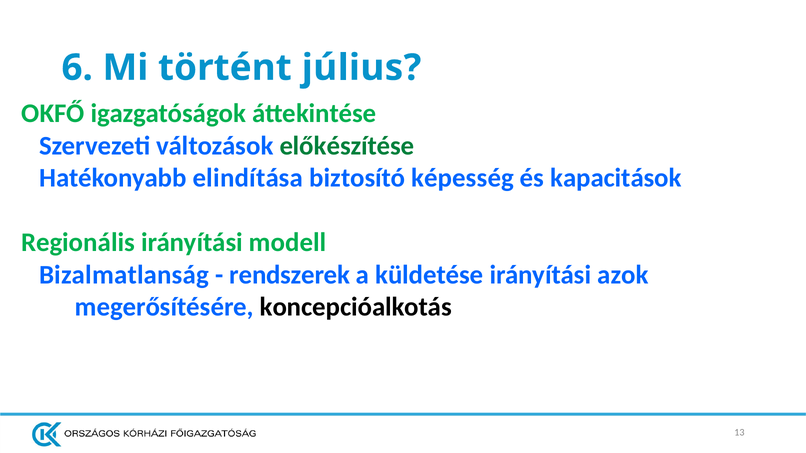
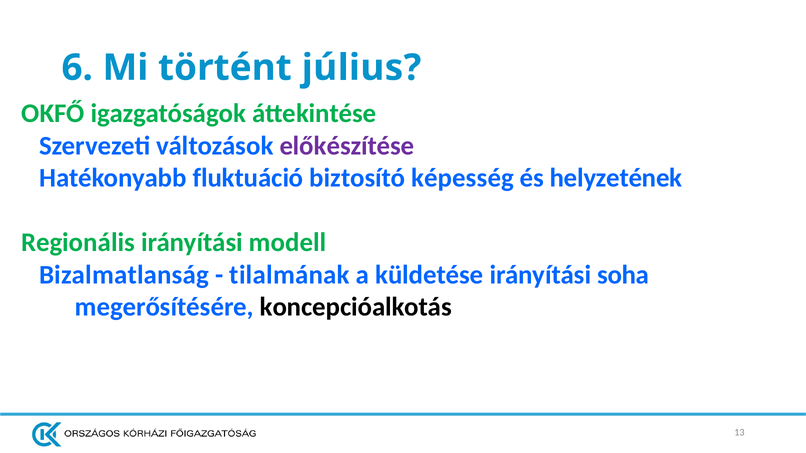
előkészítése colour: green -> purple
elindítása: elindítása -> fluktuáció
kapacitások: kapacitások -> helyzetének
rendszerek: rendszerek -> tilalmának
azok: azok -> soha
